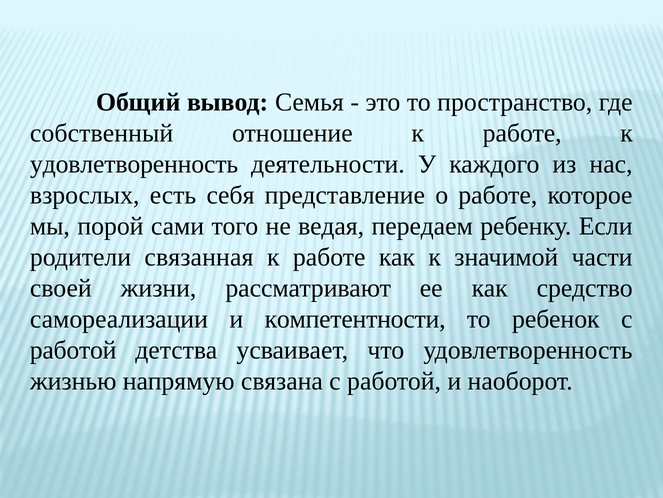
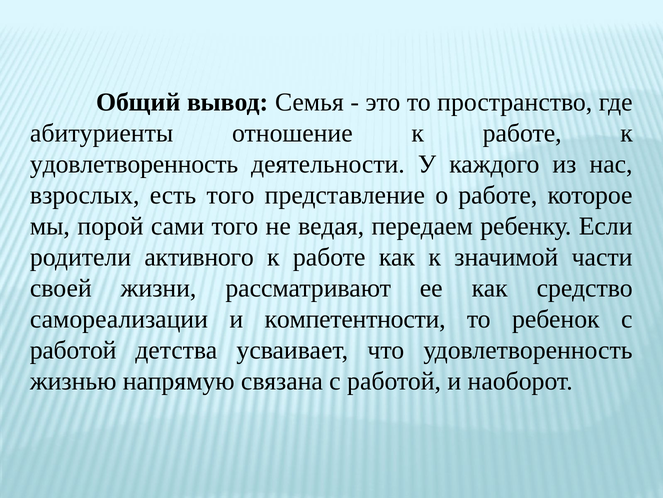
собственный: собственный -> абитуриенты
есть себя: себя -> того
связанная: связанная -> активного
